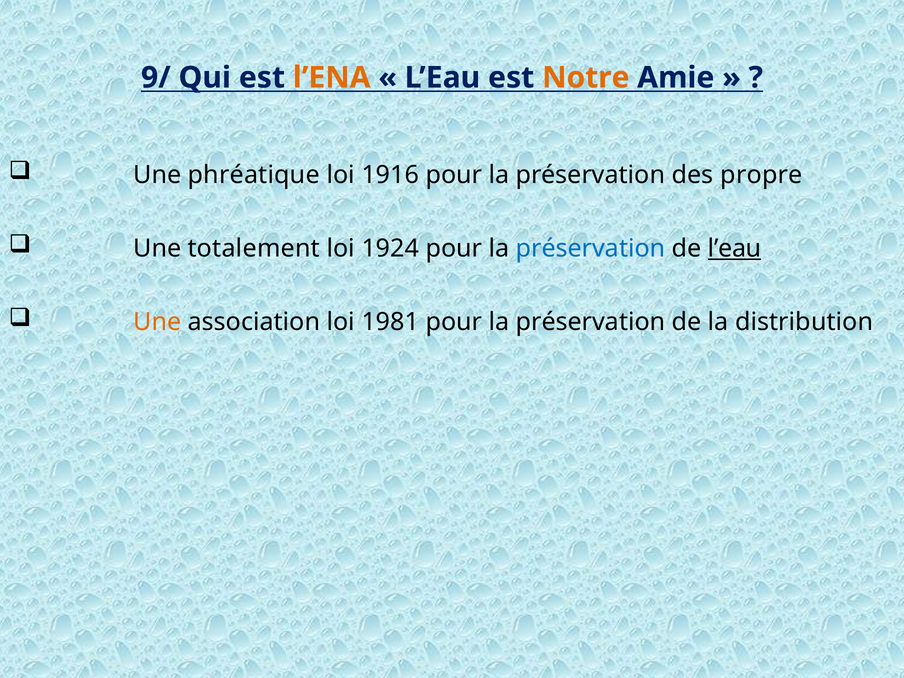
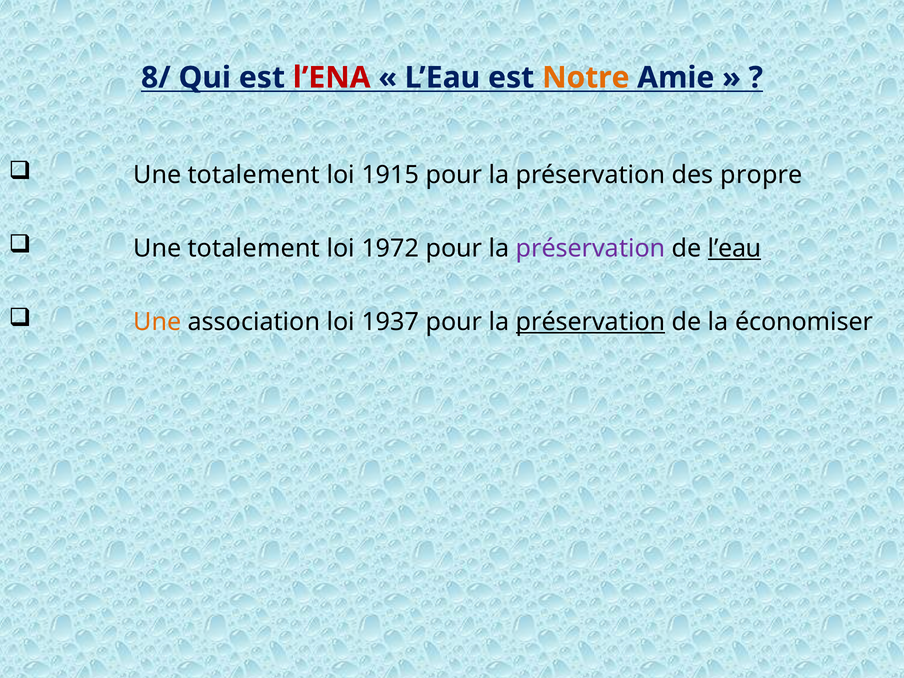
9/: 9/ -> 8/
l’ENA colour: orange -> red
phréatique at (254, 175): phréatique -> totalement
1916: 1916 -> 1915
1924: 1924 -> 1972
préservation at (591, 248) colour: blue -> purple
1981: 1981 -> 1937
préservation at (591, 322) underline: none -> present
distribution: distribution -> économiser
